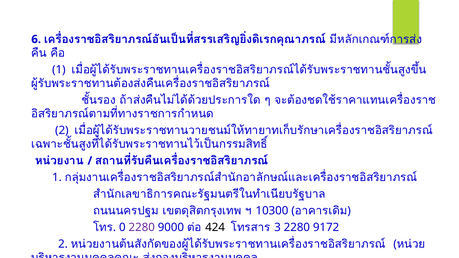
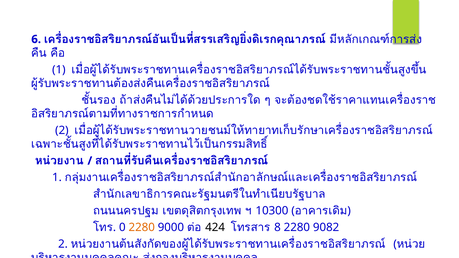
2280 at (142, 228) colour: purple -> orange
3: 3 -> 8
9172: 9172 -> 9082
